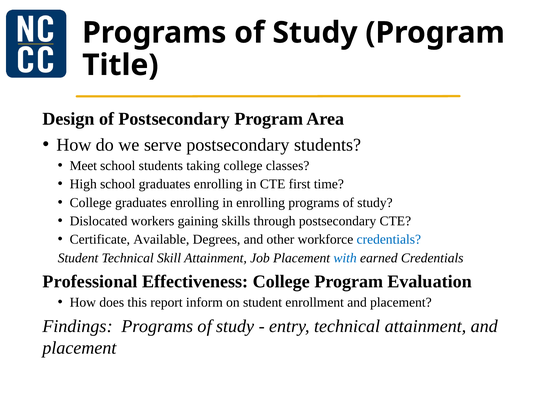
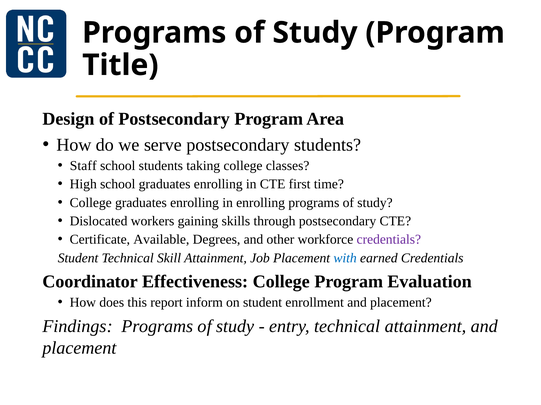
Meet: Meet -> Staff
credentials at (389, 240) colour: blue -> purple
Professional: Professional -> Coordinator
